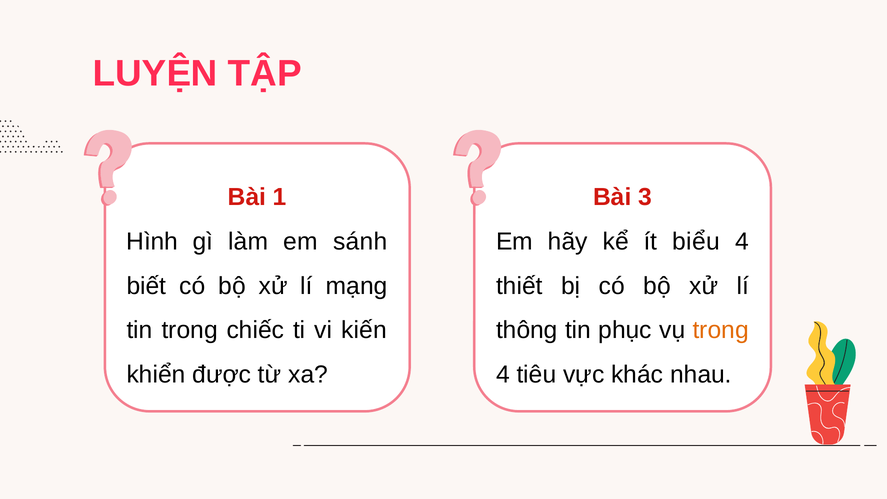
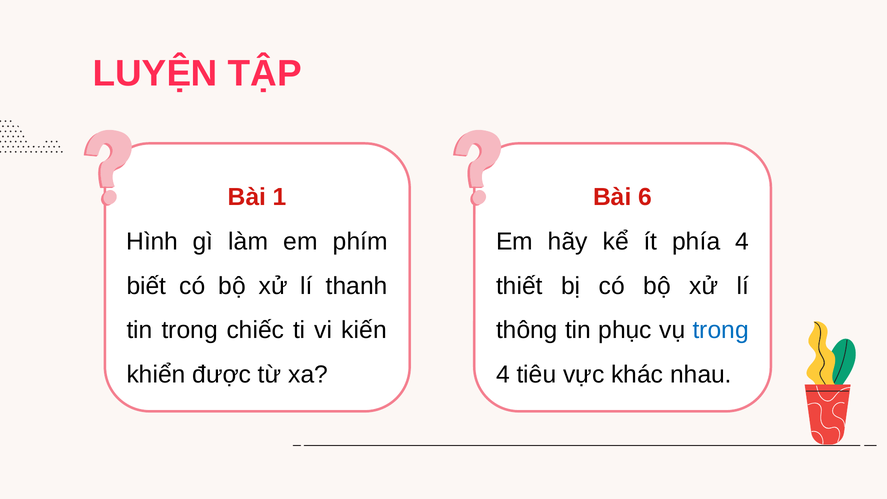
3: 3 -> 6
sánh: sánh -> phím
biểu: biểu -> phía
mạng: mạng -> thanh
trong at (721, 330) colour: orange -> blue
